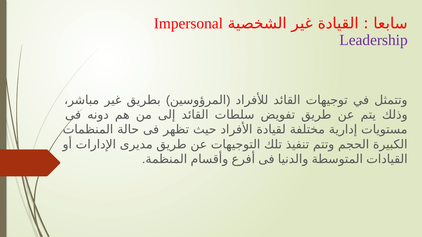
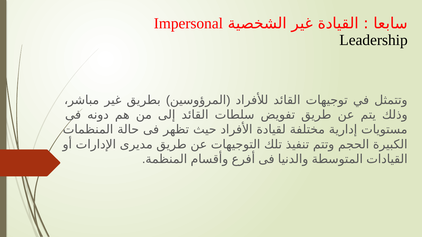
Leadership colour: purple -> black
